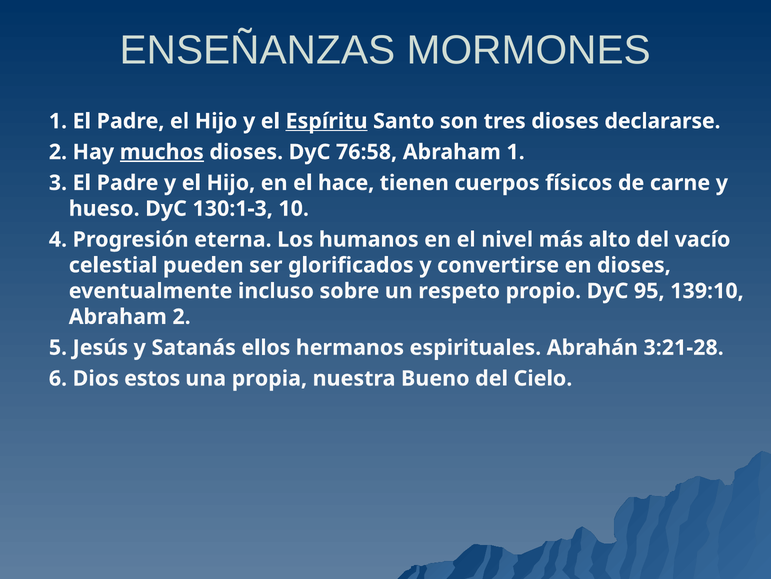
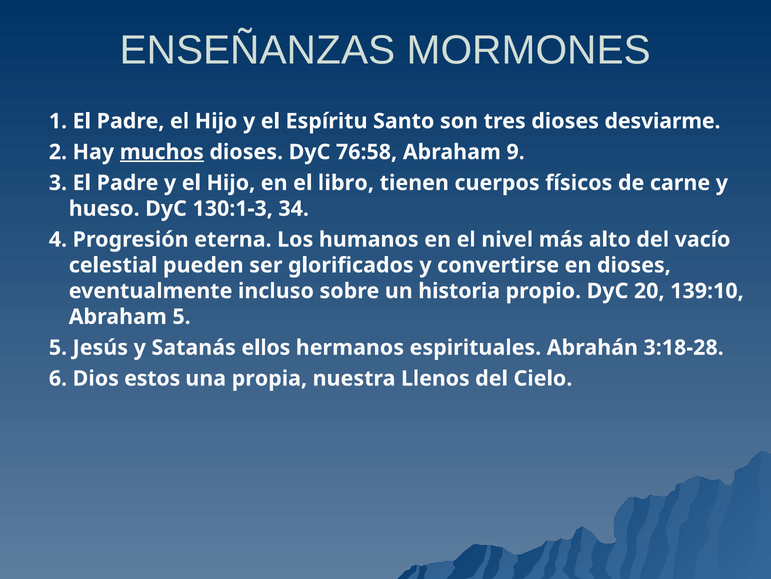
Espíritu underline: present -> none
declararse: declararse -> desviarme
Abraham 1: 1 -> 9
hace: hace -> libro
10: 10 -> 34
respeto: respeto -> historia
95: 95 -> 20
Abraham 2: 2 -> 5
3:21-28: 3:21-28 -> 3:18-28
Bueno: Bueno -> Llenos
